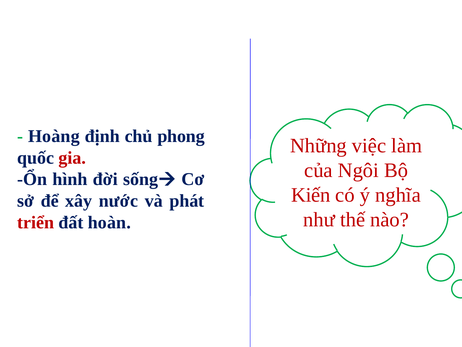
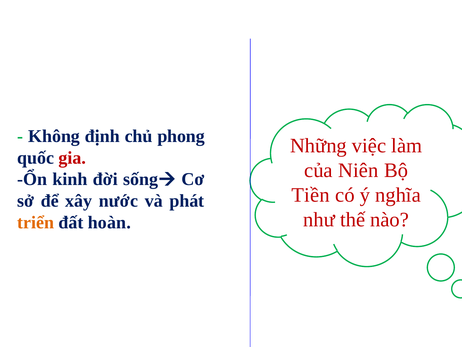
Hoàng: Hoàng -> Không
Ngôi: Ngôi -> Niên
hình: hình -> kinh
Kiến: Kiến -> Tiền
triển colour: red -> orange
